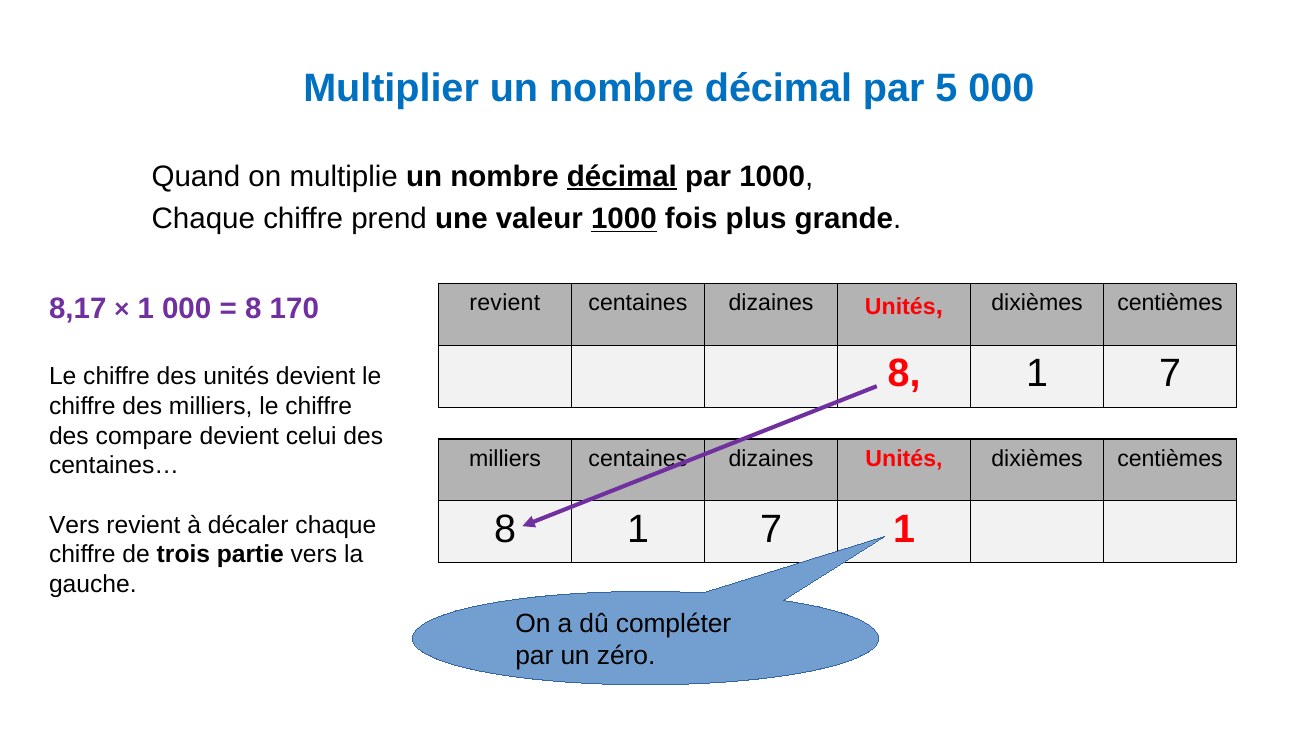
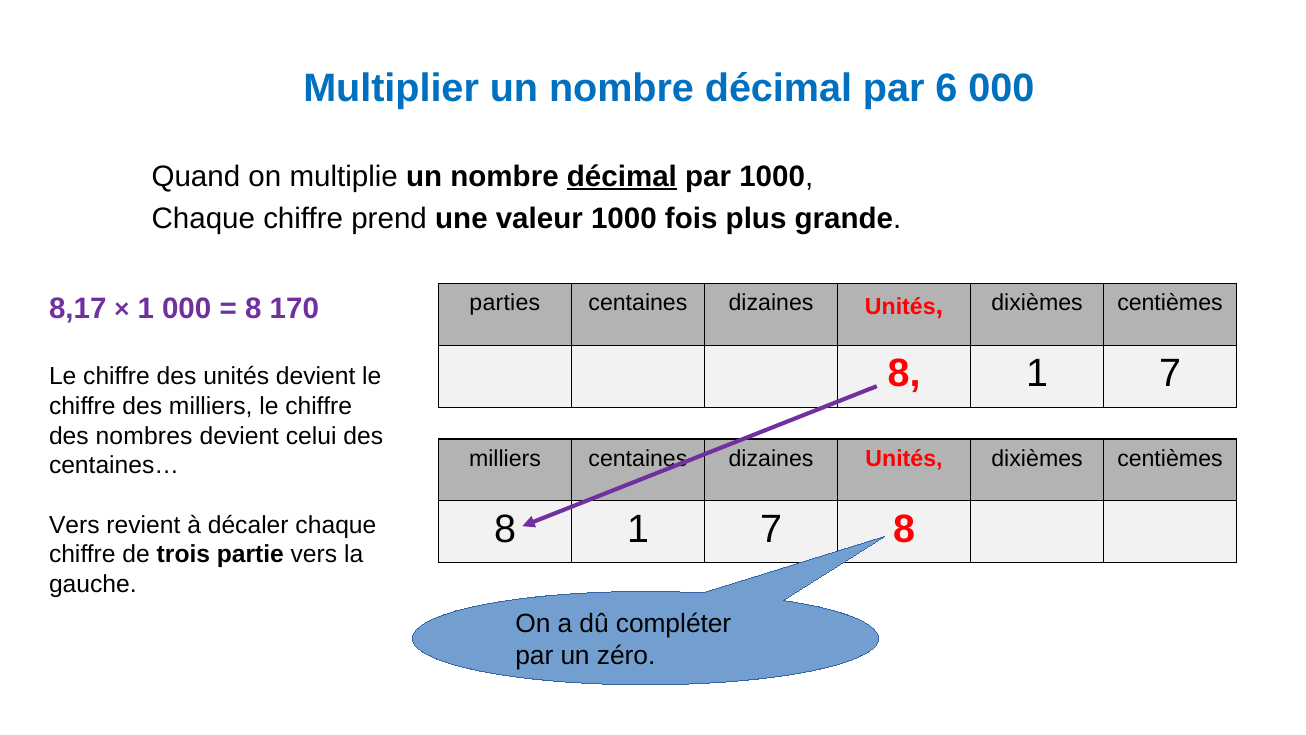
5: 5 -> 6
1000 at (624, 219) underline: present -> none
revient at (505, 303): revient -> parties
compare: compare -> nombres
1 at (904, 529): 1 -> 8
